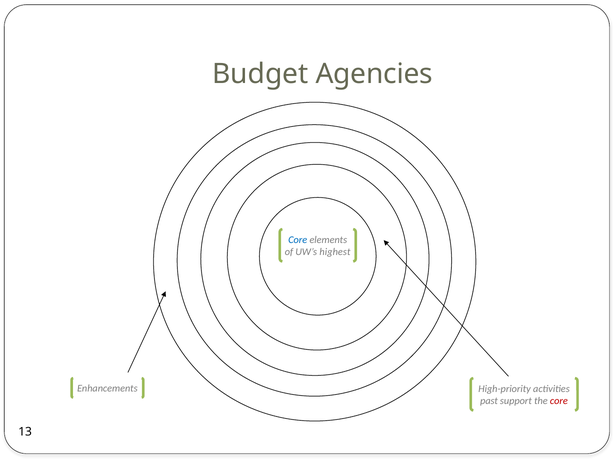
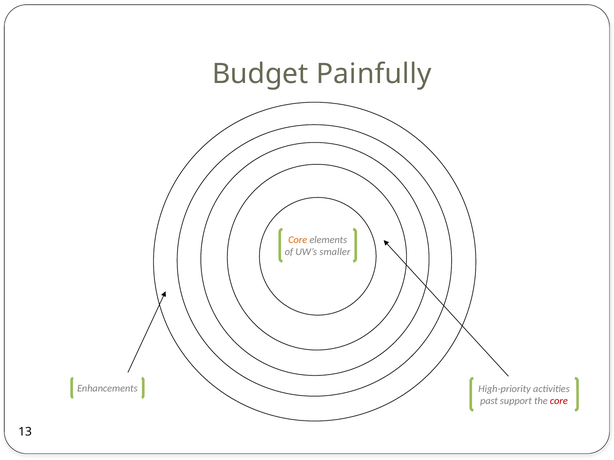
Agencies: Agencies -> Painfully
Core at (298, 240) colour: blue -> orange
highest: highest -> smaller
